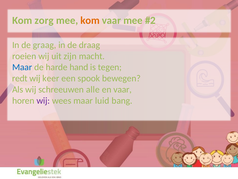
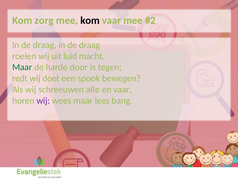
kom at (90, 20) colour: orange -> black
graag at (45, 45): graag -> draag
zijn: zijn -> luid
Maar at (22, 67) colour: blue -> green
hand: hand -> door
keer: keer -> doet
luid: luid -> lees
